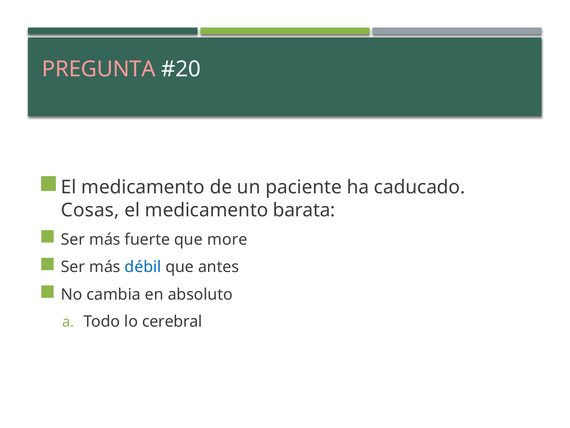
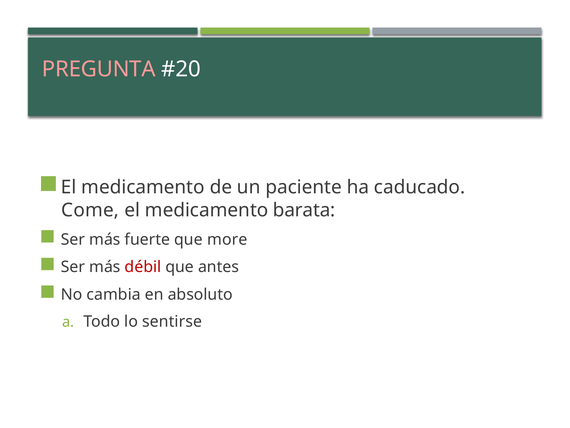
Cosas: Cosas -> Come
débil colour: blue -> red
cerebral: cerebral -> sentirse
